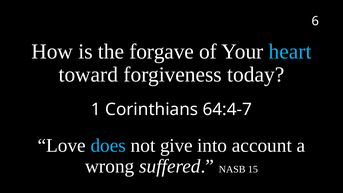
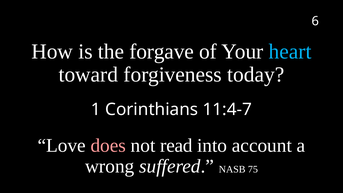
64:4-7: 64:4-7 -> 11:4-7
does colour: light blue -> pink
give: give -> read
15: 15 -> 75
